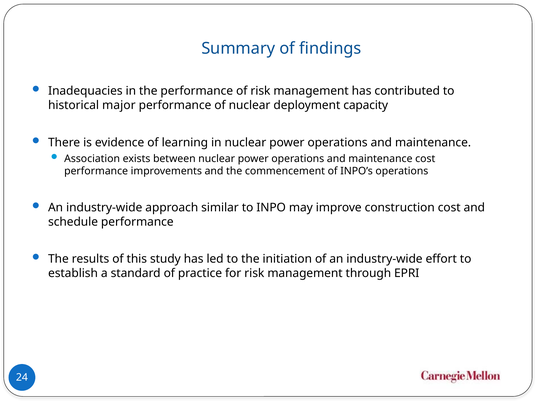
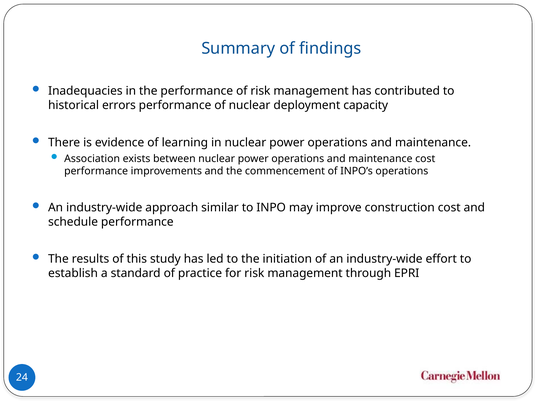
major: major -> errors
